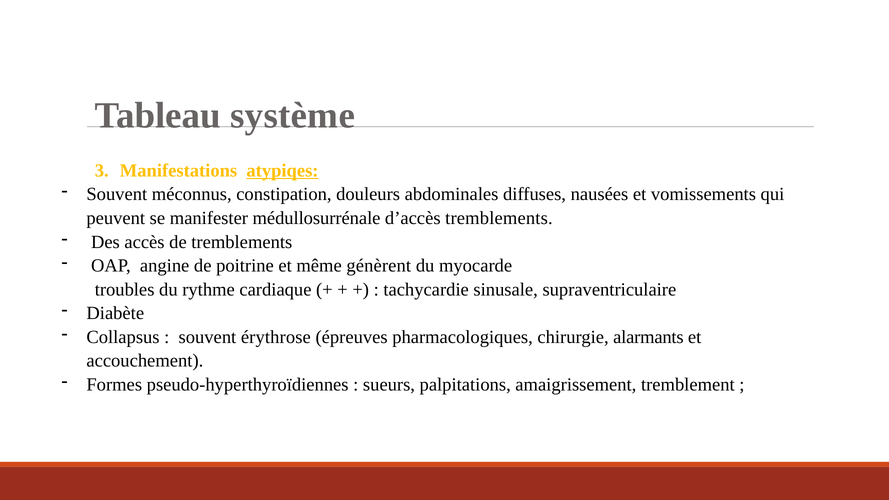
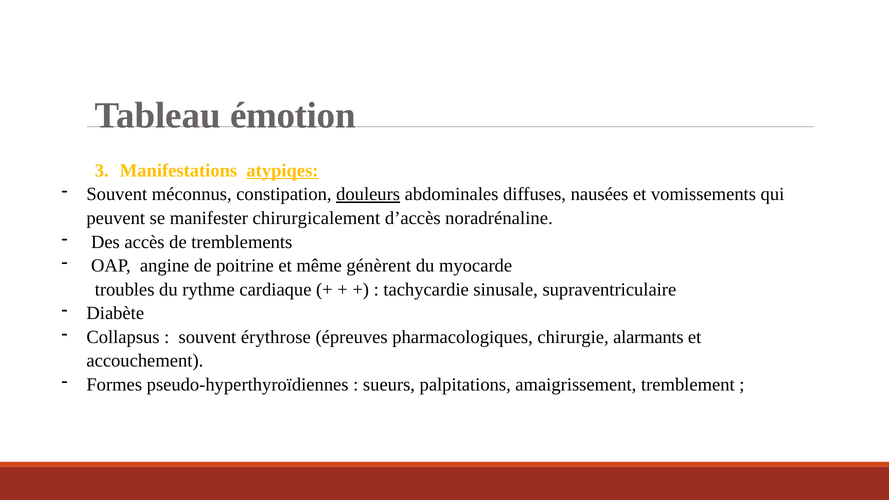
système: système -> émotion
douleurs underline: none -> present
médullosurrénale: médullosurrénale -> chirurgicalement
d’accès tremblements: tremblements -> noradrénaline
